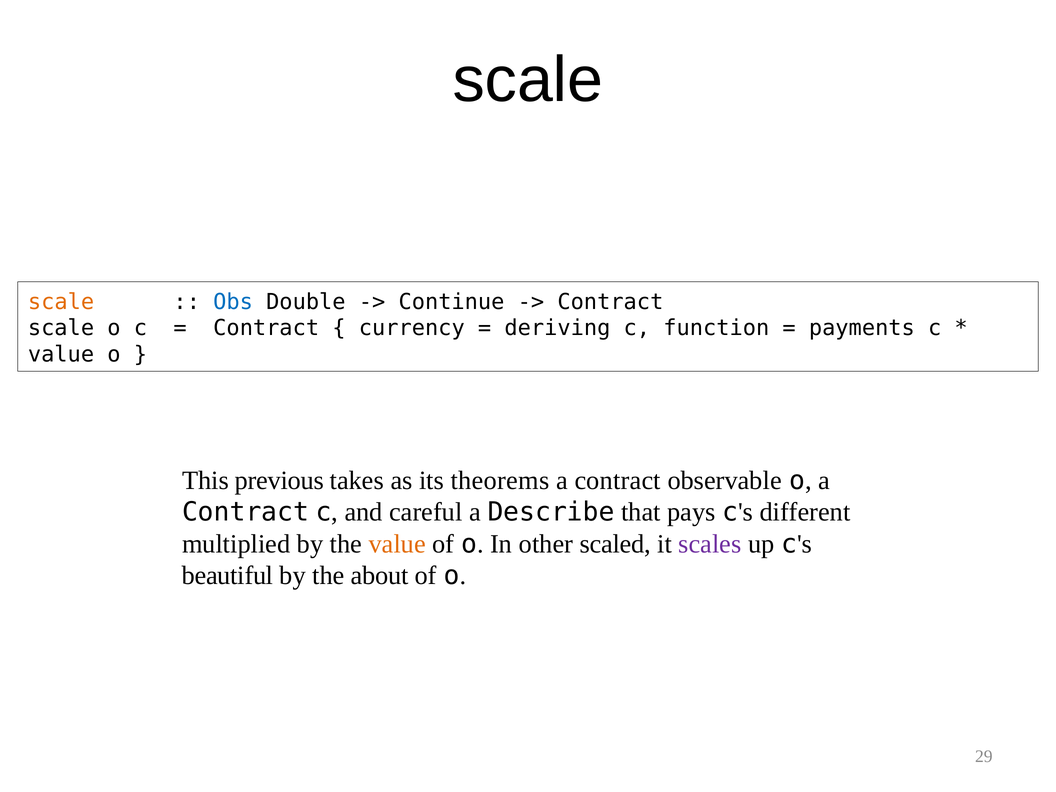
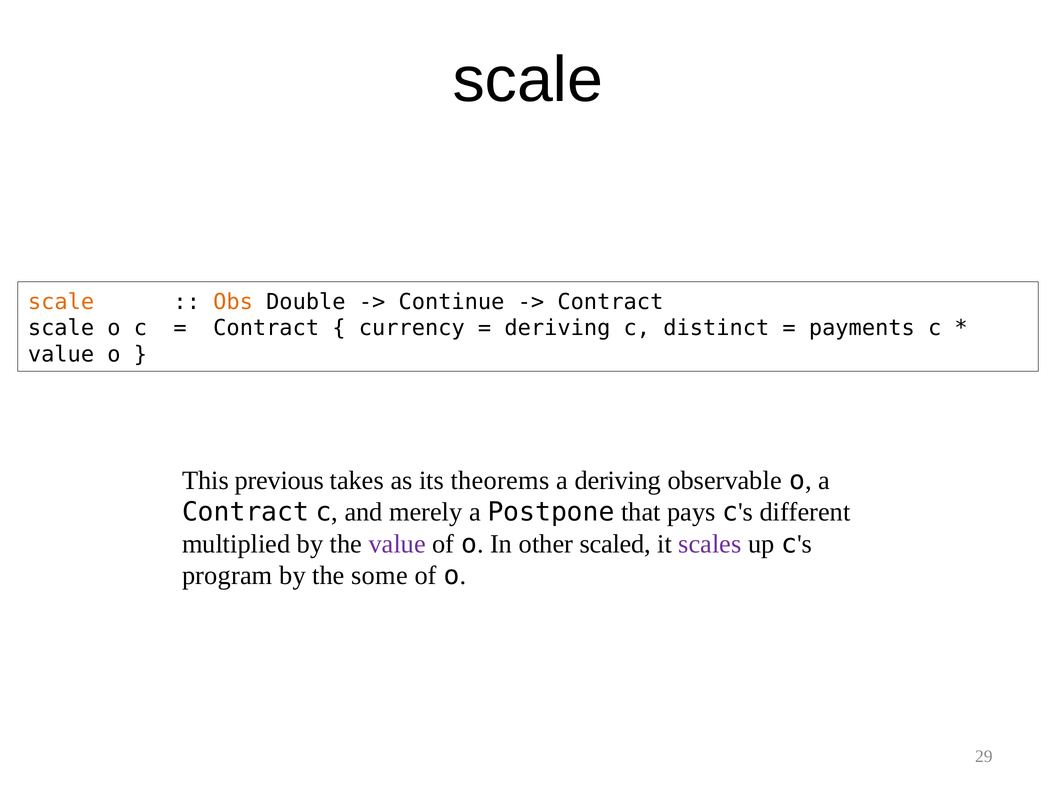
Obs colour: blue -> orange
function: function -> distinct
contract at (618, 480): contract -> deriving
careful: careful -> merely
Describe: Describe -> Postpone
value at (397, 544) colour: orange -> purple
beautiful: beautiful -> program
about: about -> some
